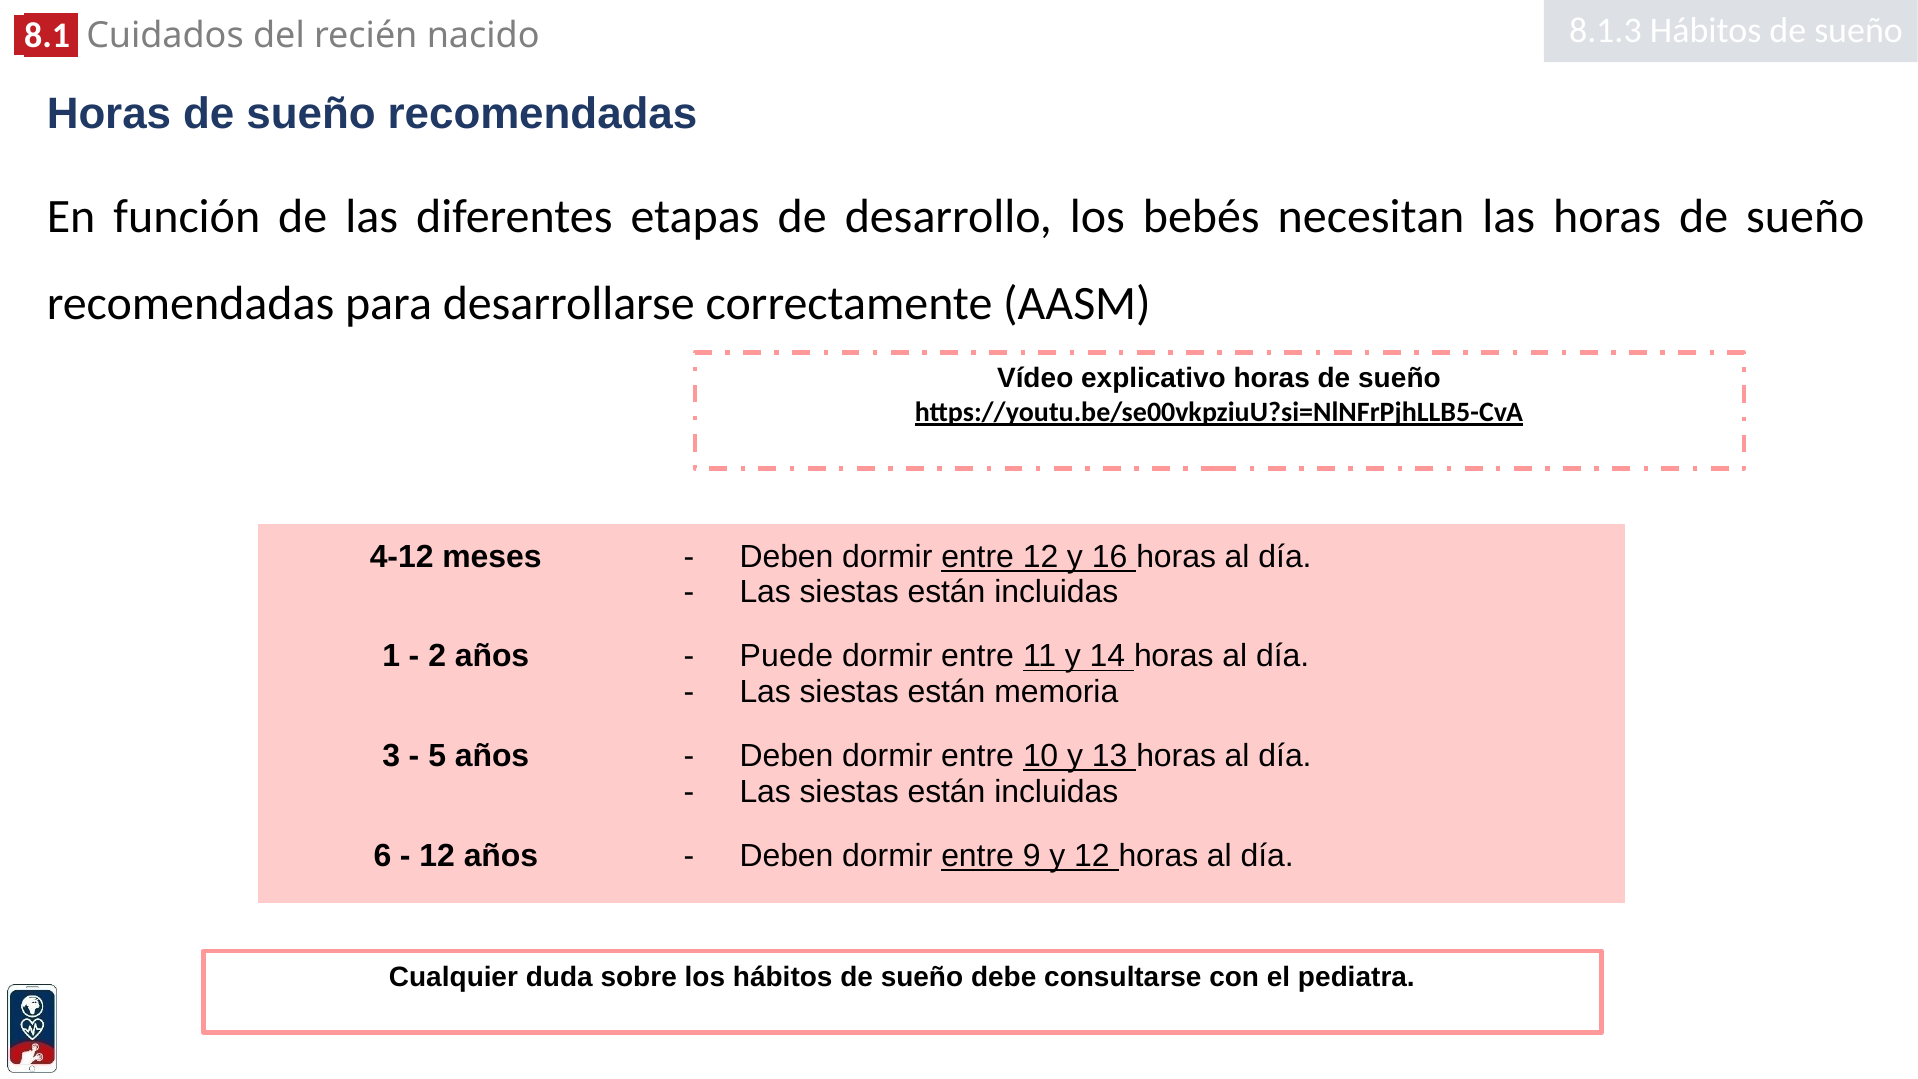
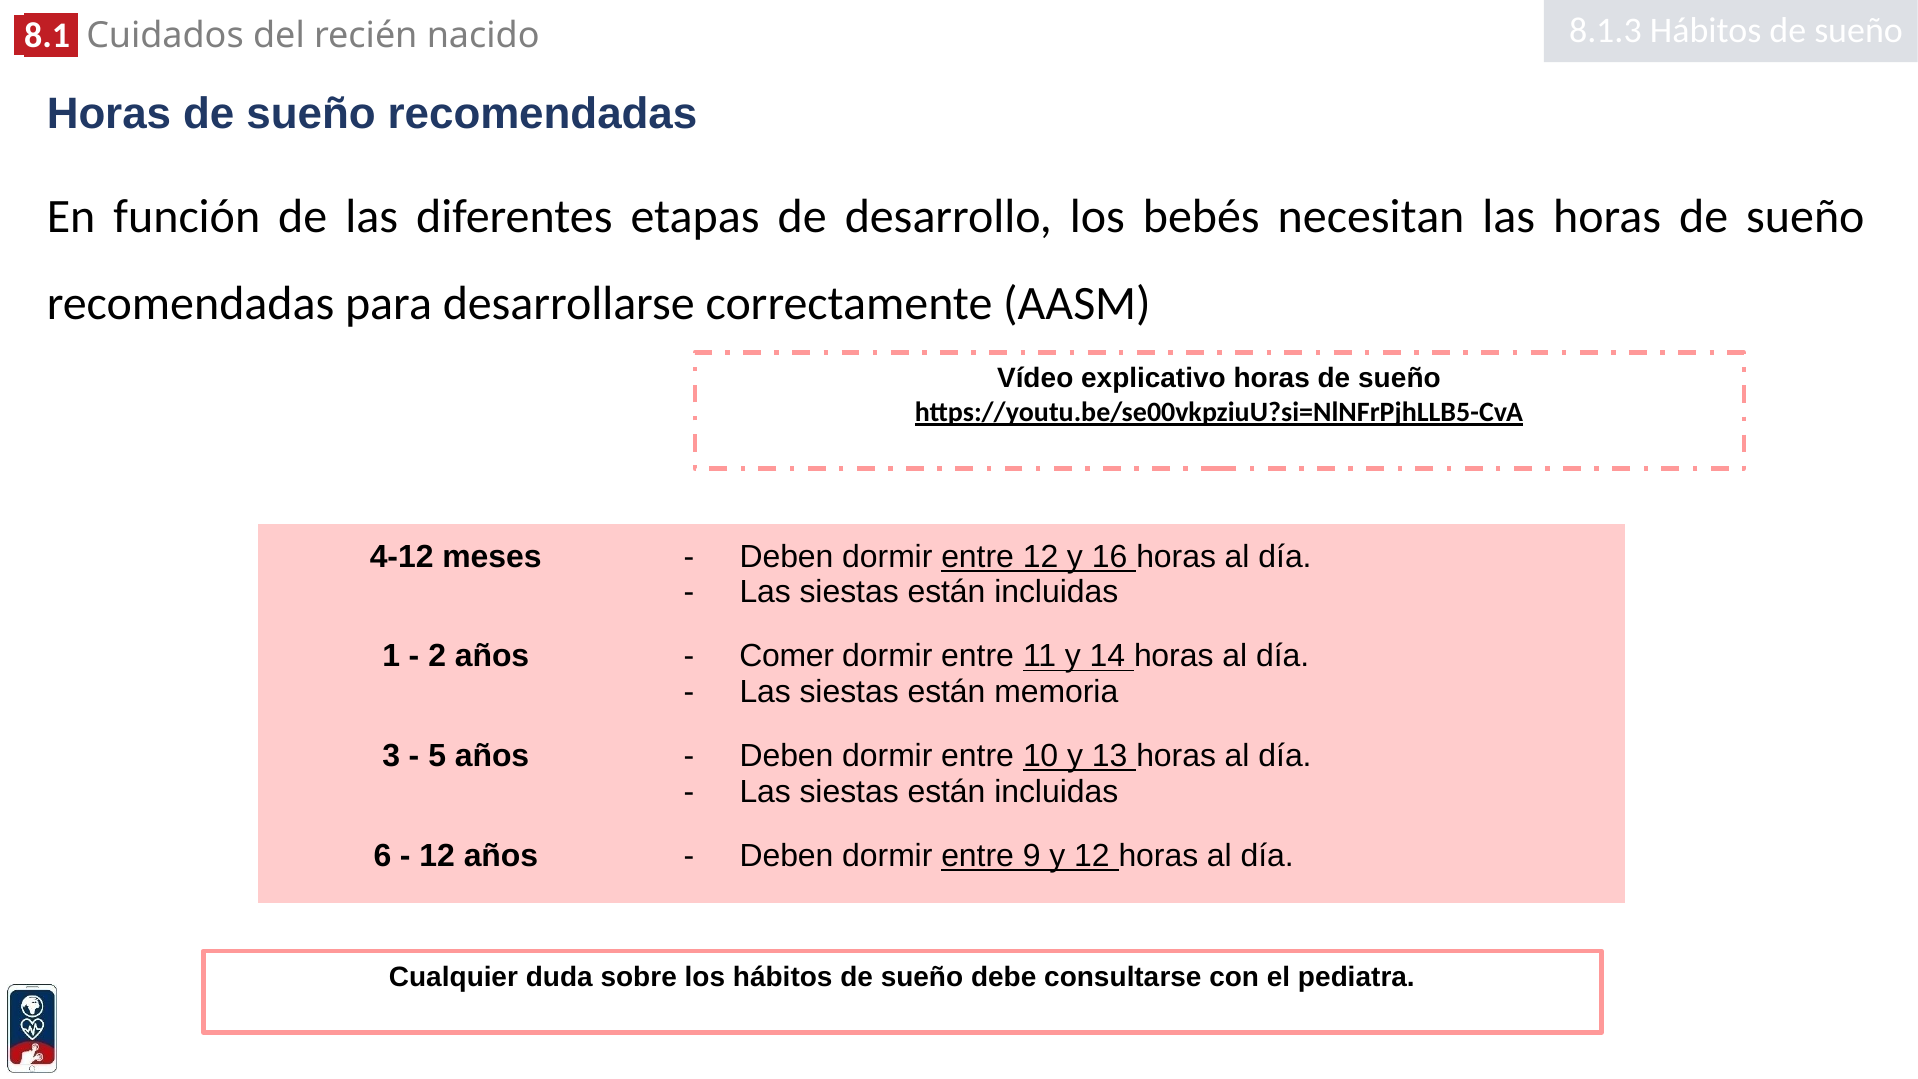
Puede: Puede -> Comer
